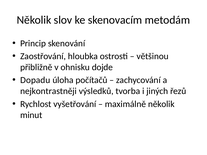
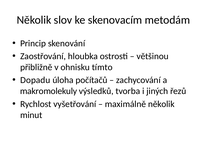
dojde: dojde -> tímto
nejkontrastněji: nejkontrastněji -> makromolekuly
